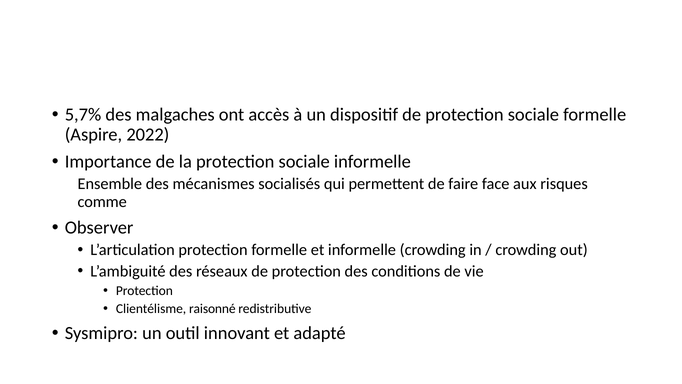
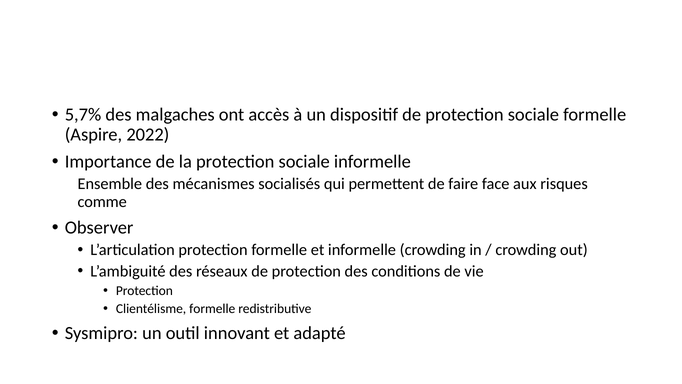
Clientélisme raisonné: raisonné -> formelle
